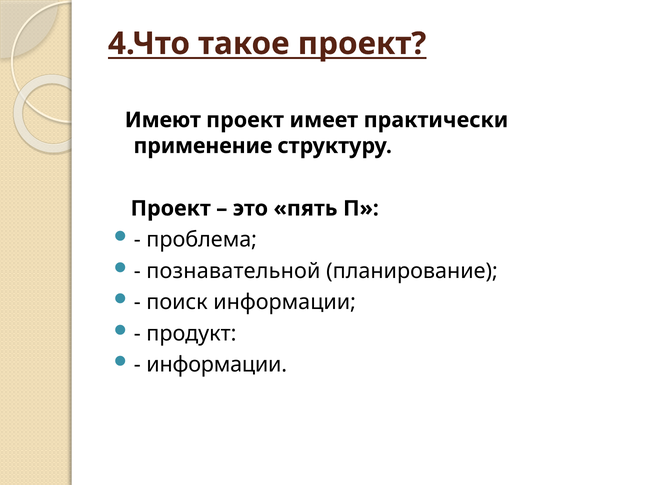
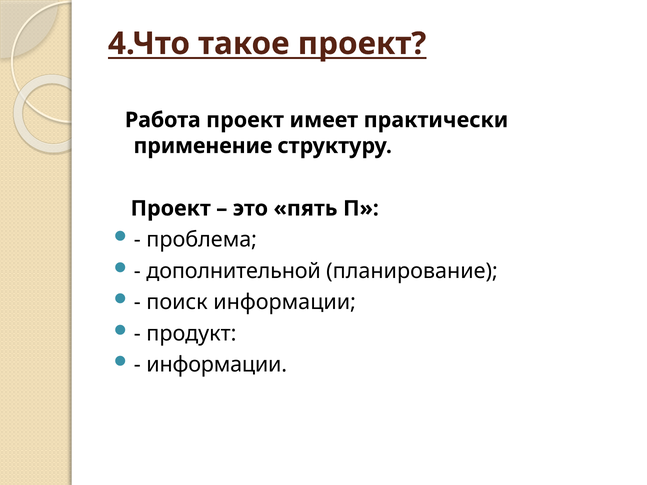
Имеют: Имеют -> Работа
познавательной: познавательной -> дополнительной
